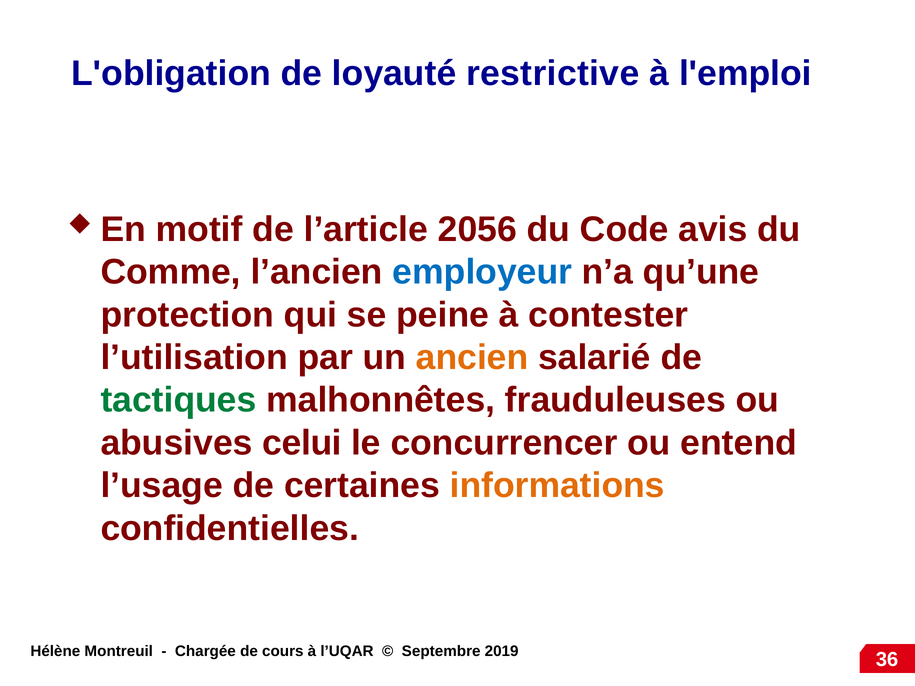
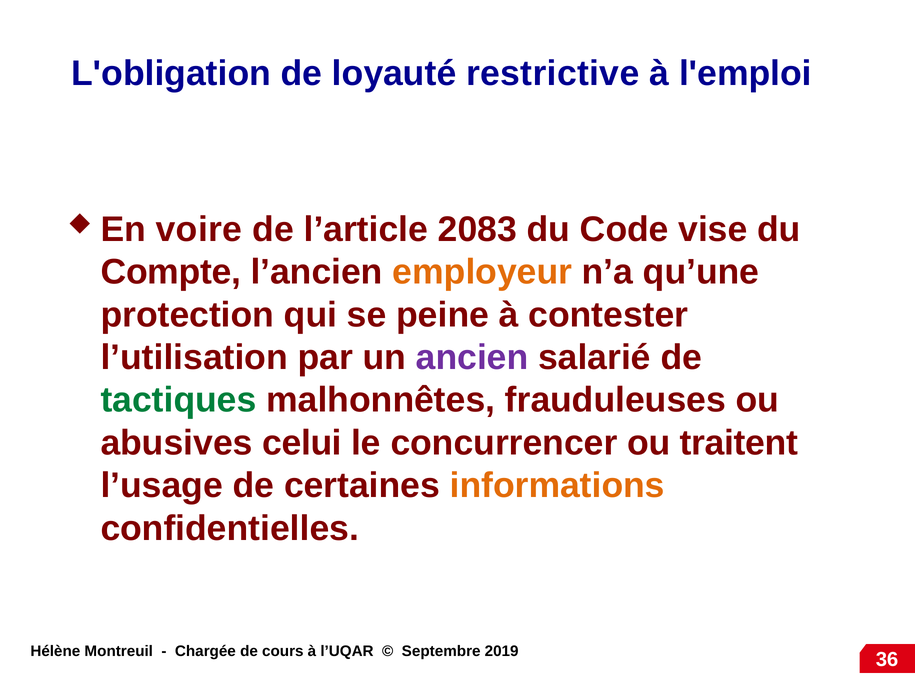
motif: motif -> voire
2056: 2056 -> 2083
avis: avis -> vise
Comme: Comme -> Compte
employeur colour: blue -> orange
ancien colour: orange -> purple
entend: entend -> traitent
